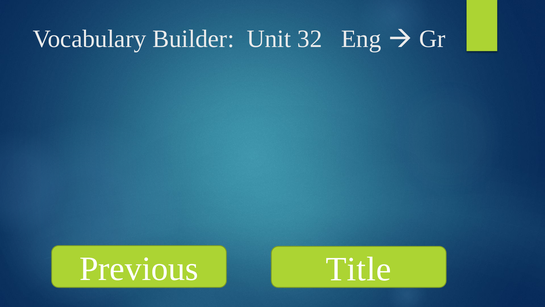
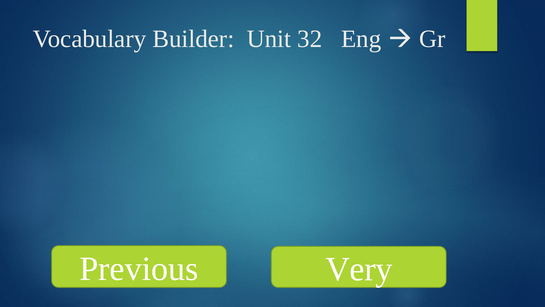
Title: Title -> Very
